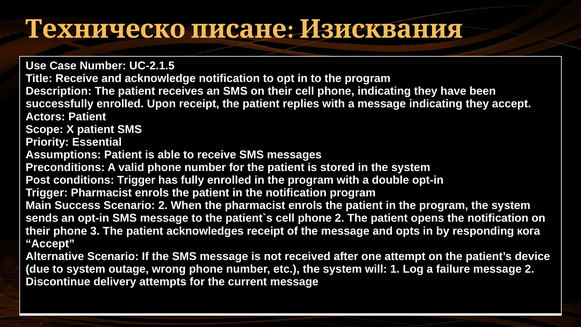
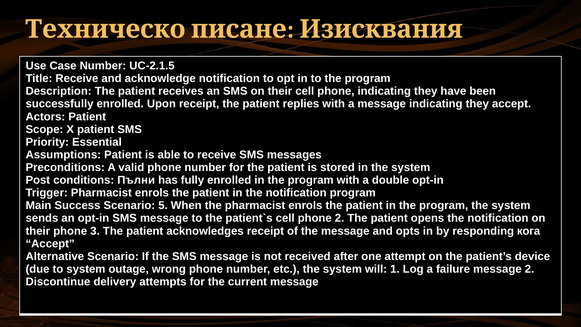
conditions Trigger: Trigger -> Пълни
Scenario 2: 2 -> 5
